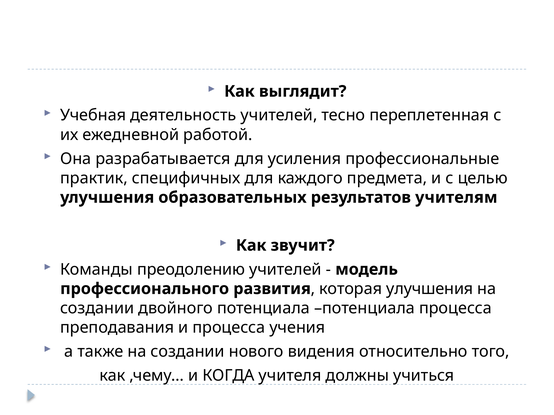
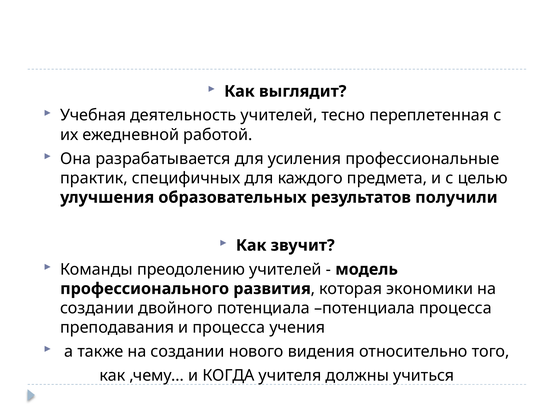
учителям: учителям -> получили
которая улучшения: улучшения -> экономики
